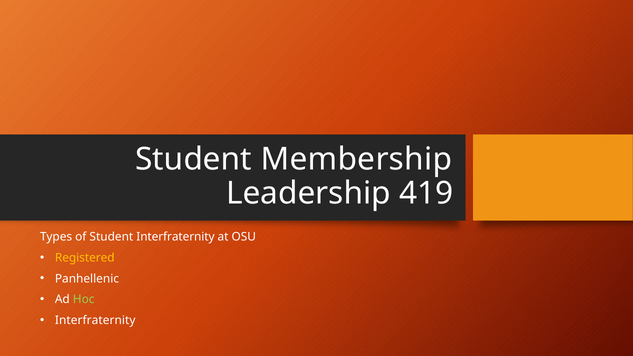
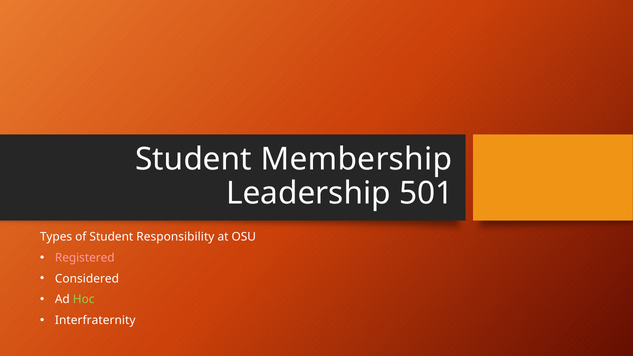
419: 419 -> 501
Student Interfraternity: Interfraternity -> Responsibility
Registered colour: yellow -> pink
Panhellenic: Panhellenic -> Considered
